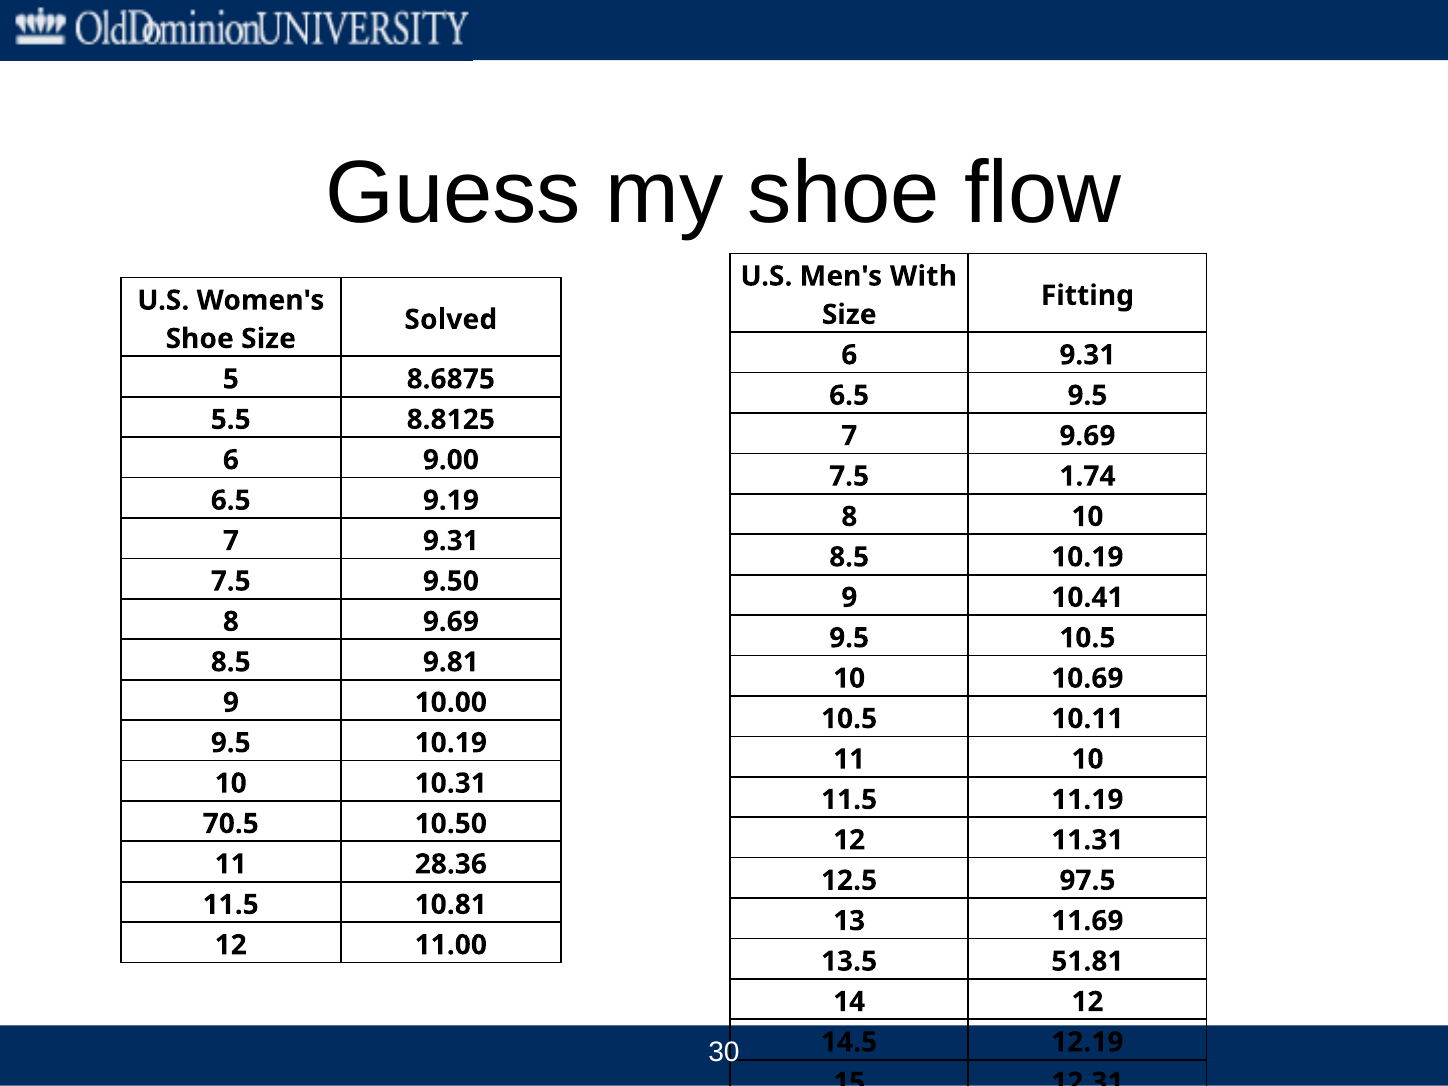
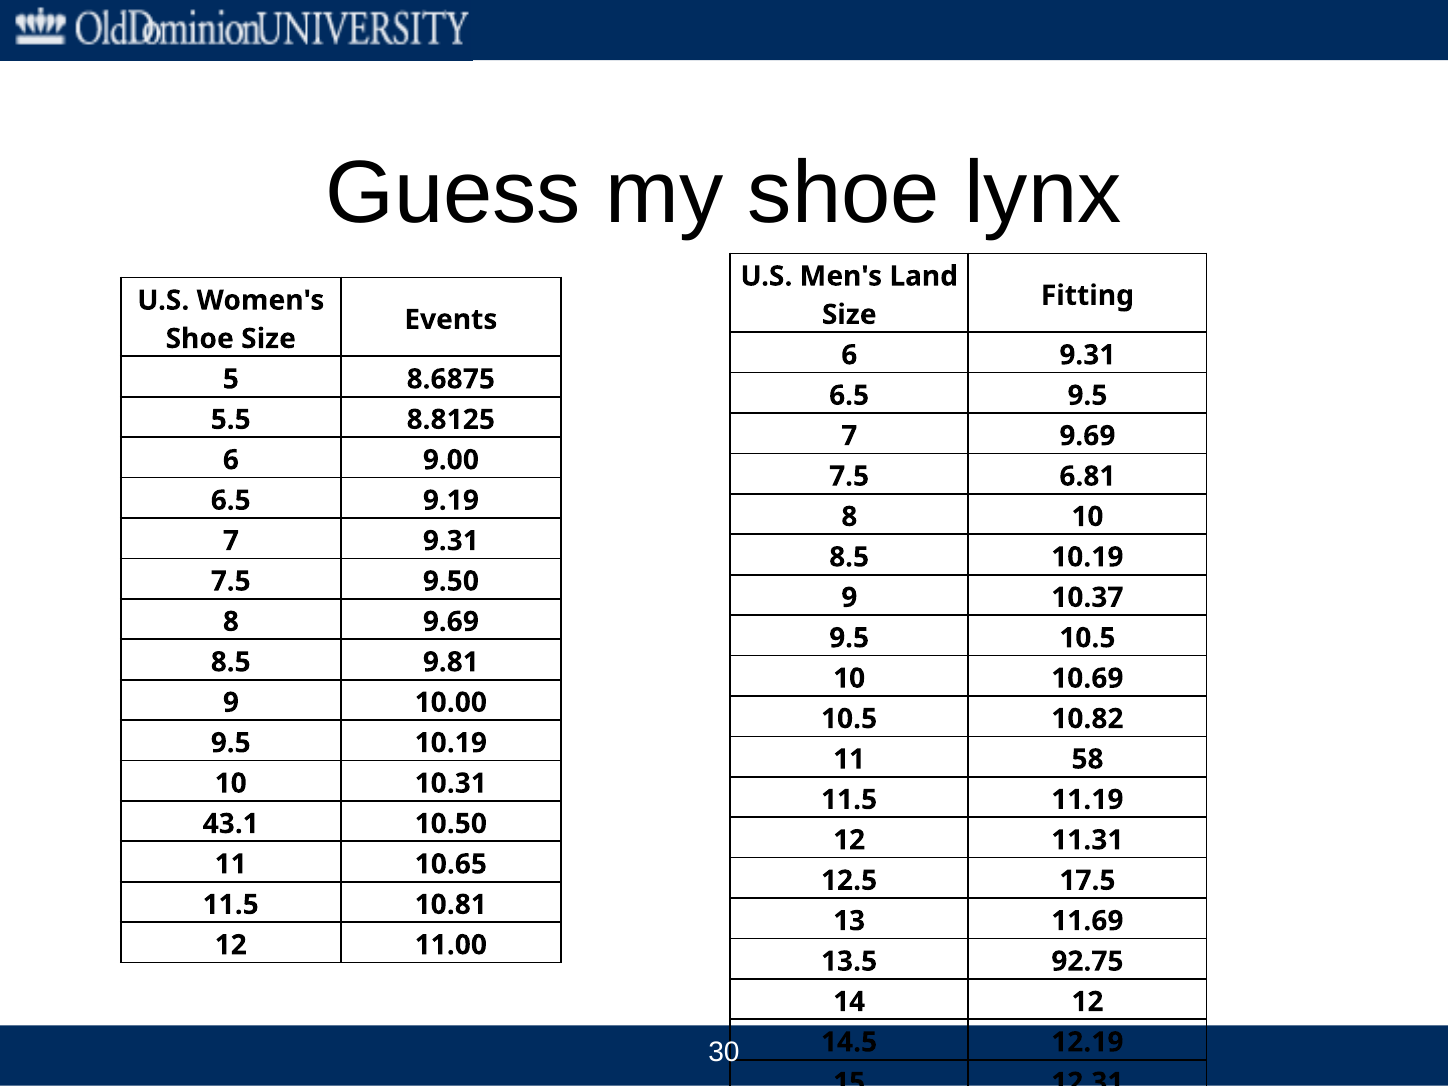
flow: flow -> lynx
With: With -> Land
Solved: Solved -> Events
1.74: 1.74 -> 6.81
10.41: 10.41 -> 10.37
10.11: 10.11 -> 10.82
11 10: 10 -> 58
70.5: 70.5 -> 43.1
28.36: 28.36 -> 10.65
97.5: 97.5 -> 17.5
51.81: 51.81 -> 92.75
